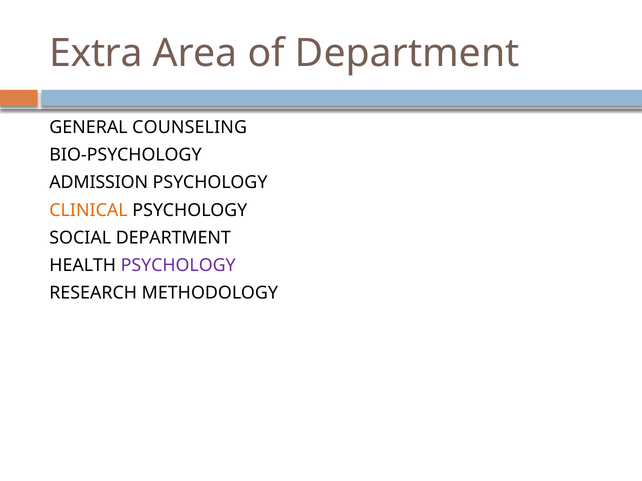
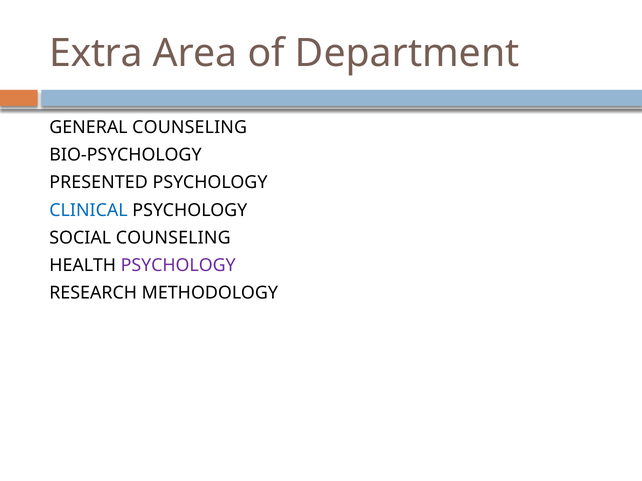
ADMISSION: ADMISSION -> PRESENTED
CLINICAL colour: orange -> blue
SOCIAL DEPARTMENT: DEPARTMENT -> COUNSELING
